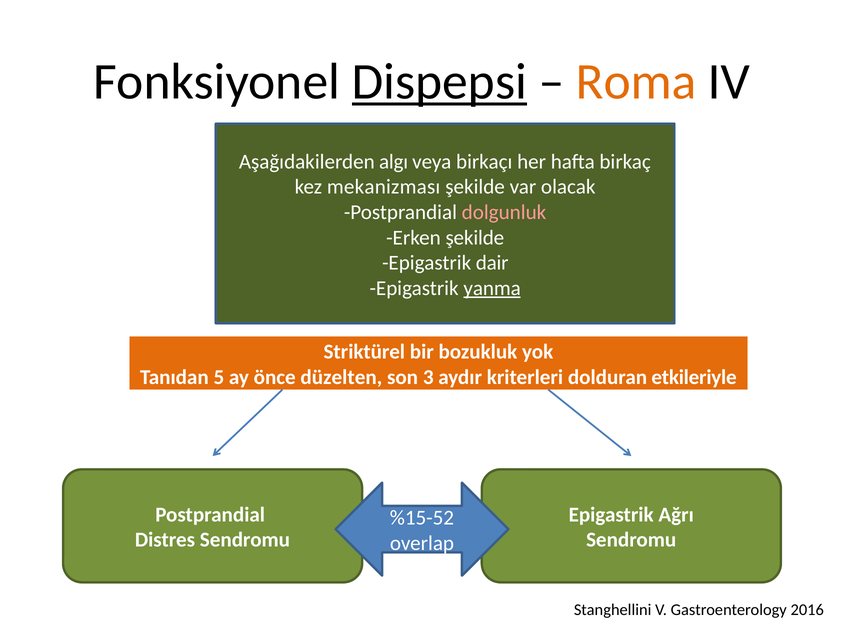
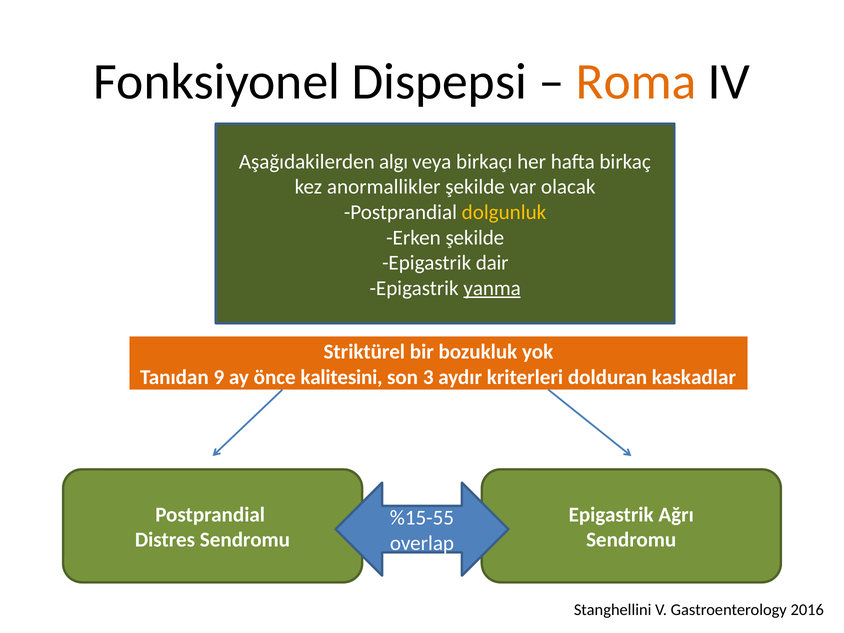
Dispepsi underline: present -> none
mekanizması: mekanizması -> anormallikler
dolgunluk colour: pink -> yellow
5: 5 -> 9
düzelten: düzelten -> kalitesini
etkileriyle: etkileriyle -> kaskadlar
%15-52: %15-52 -> %15-55
